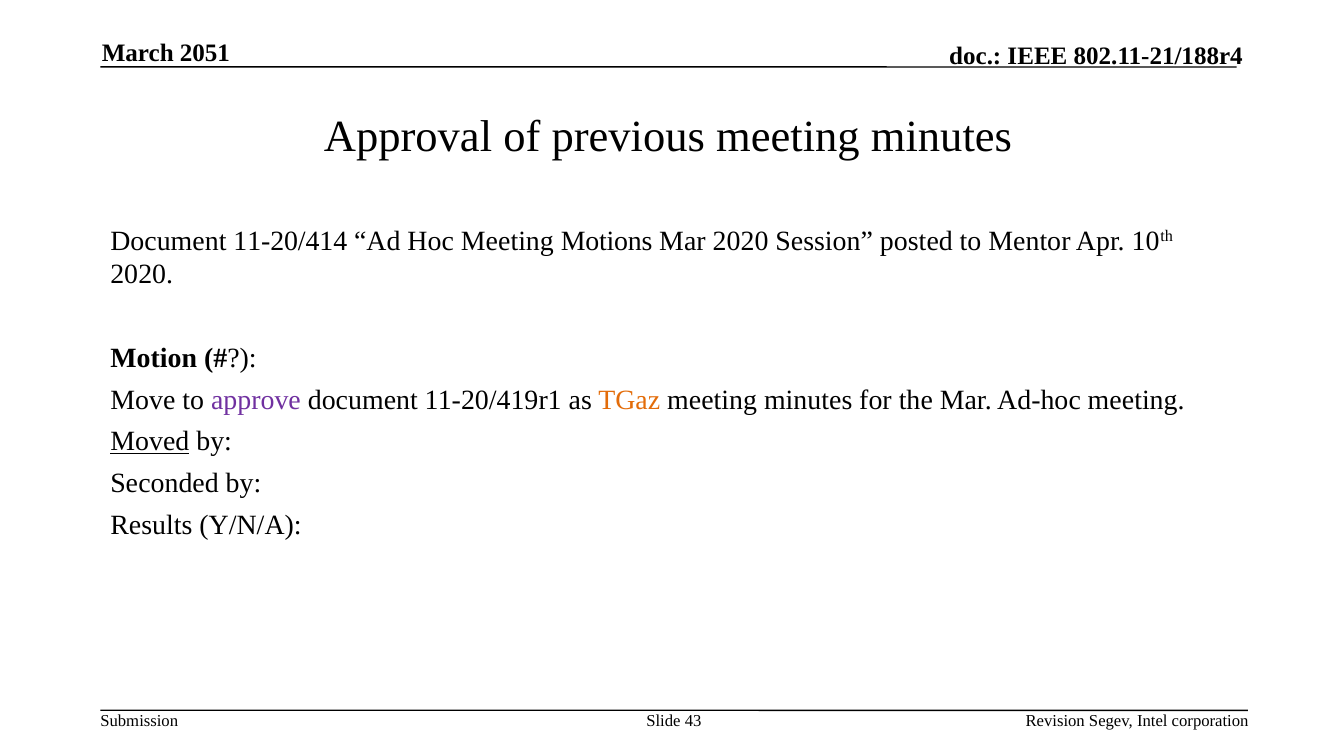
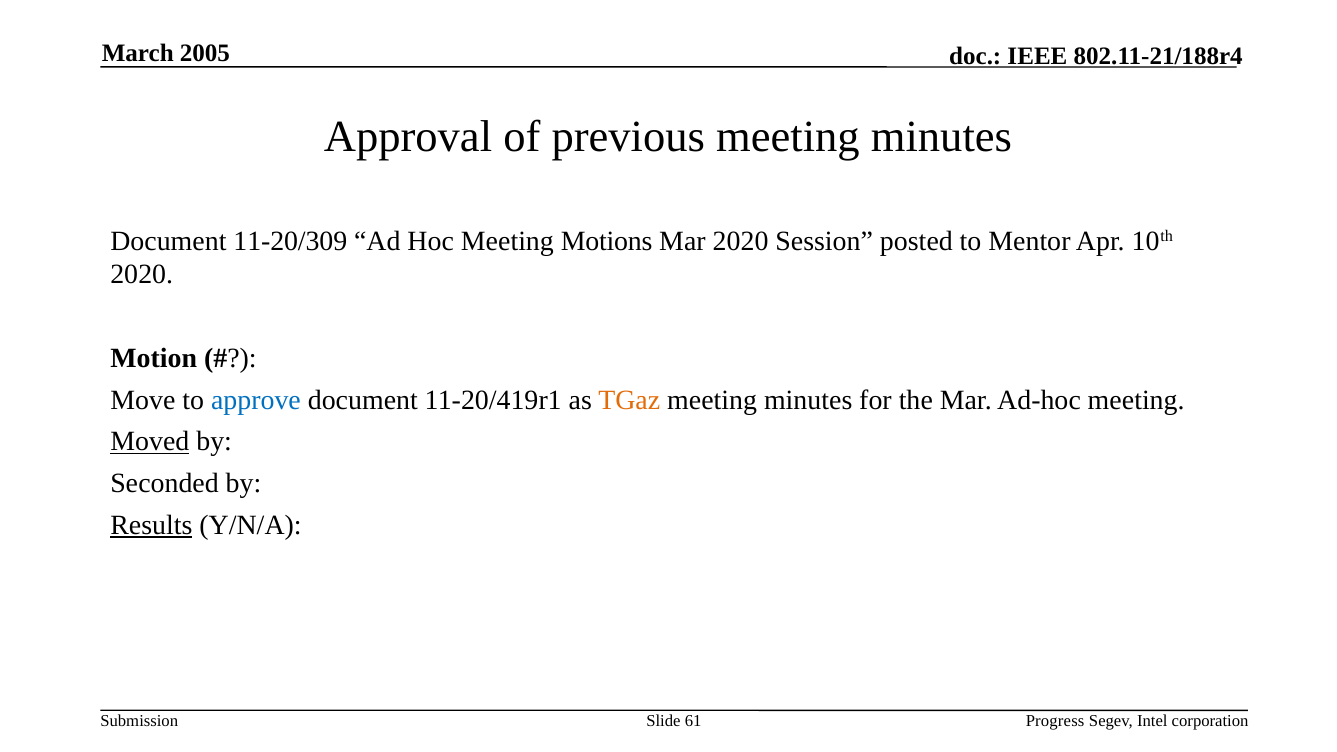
2051: 2051 -> 2005
11-20/414: 11-20/414 -> 11-20/309
approve colour: purple -> blue
Results underline: none -> present
43: 43 -> 61
Revision: Revision -> Progress
